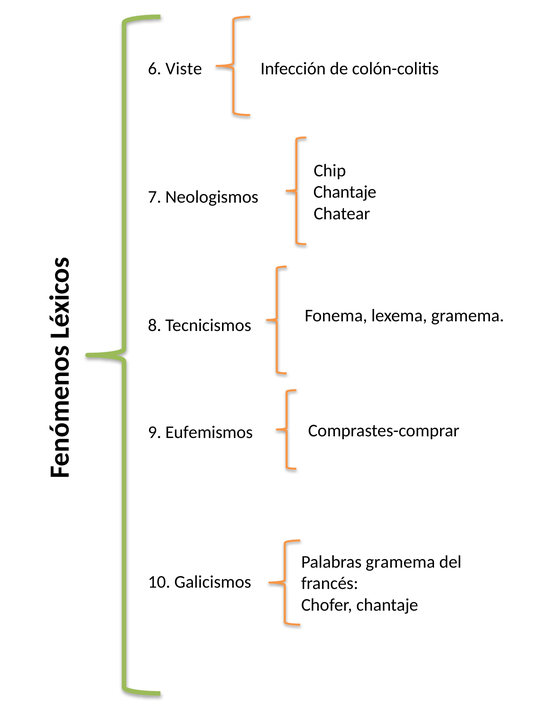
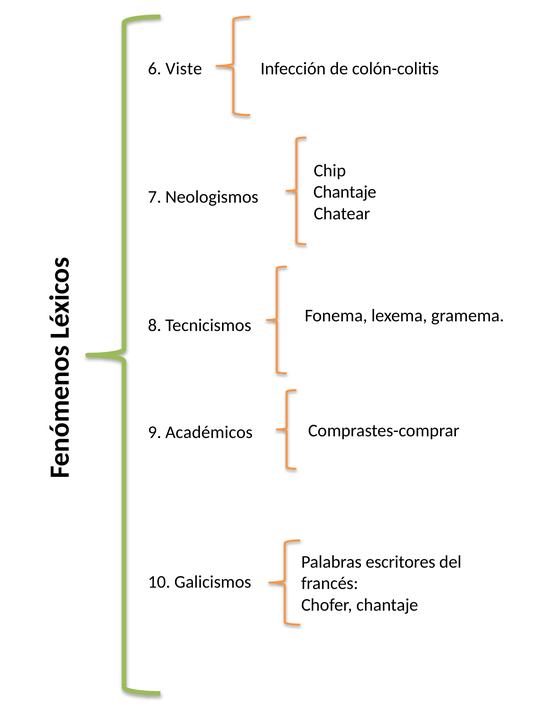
Eufemismos: Eufemismos -> Académicos
Palabras gramema: gramema -> escritores
